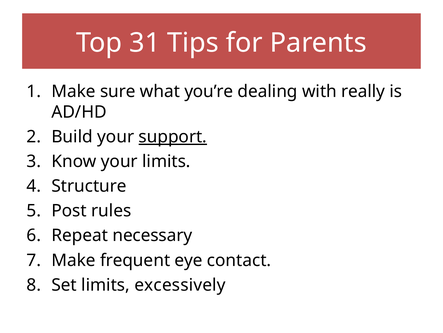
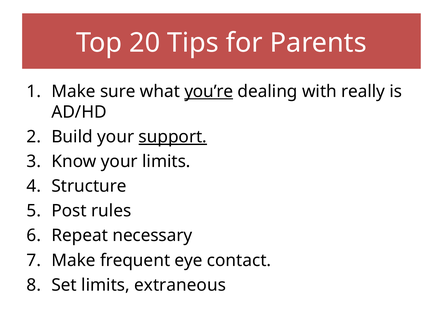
31: 31 -> 20
you’re underline: none -> present
excessively: excessively -> extraneous
